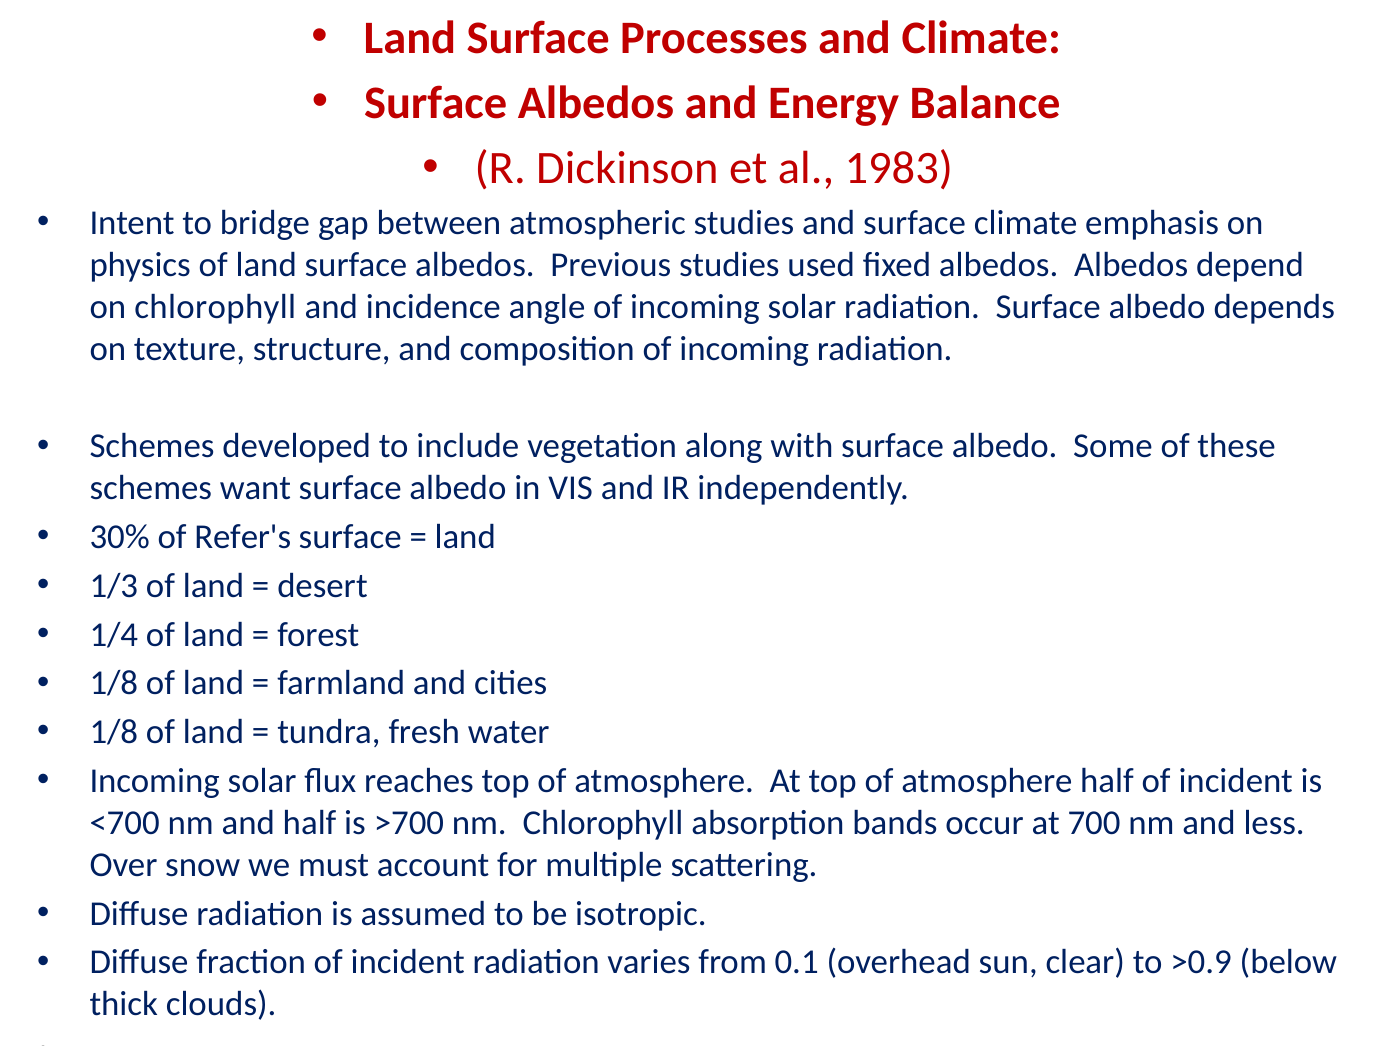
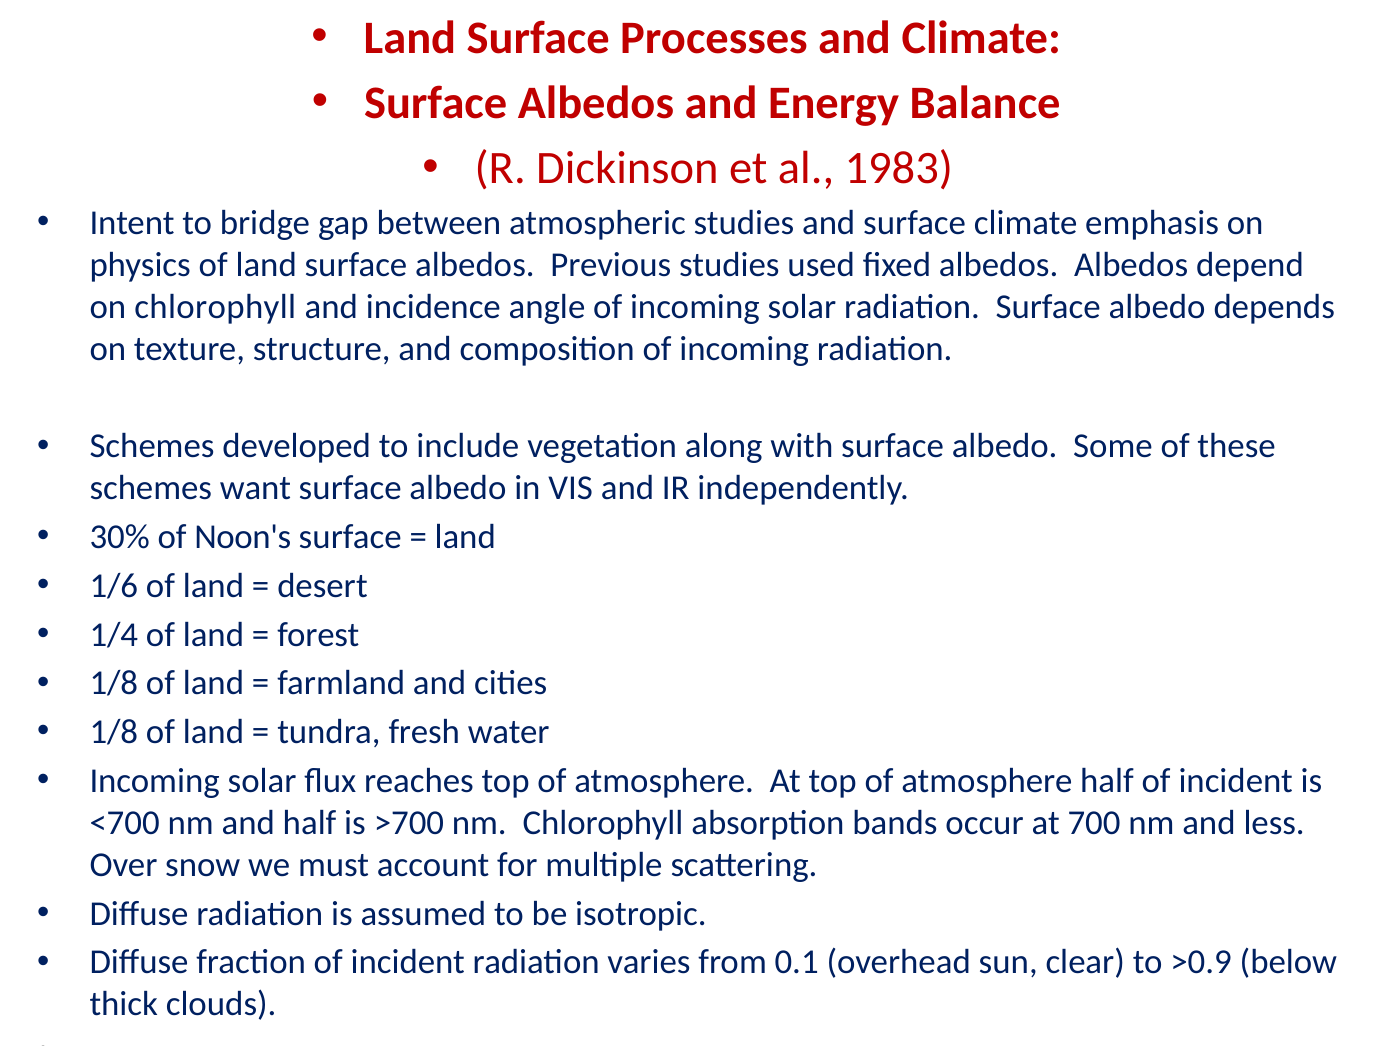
Refer's: Refer's -> Noon's
1/3: 1/3 -> 1/6
